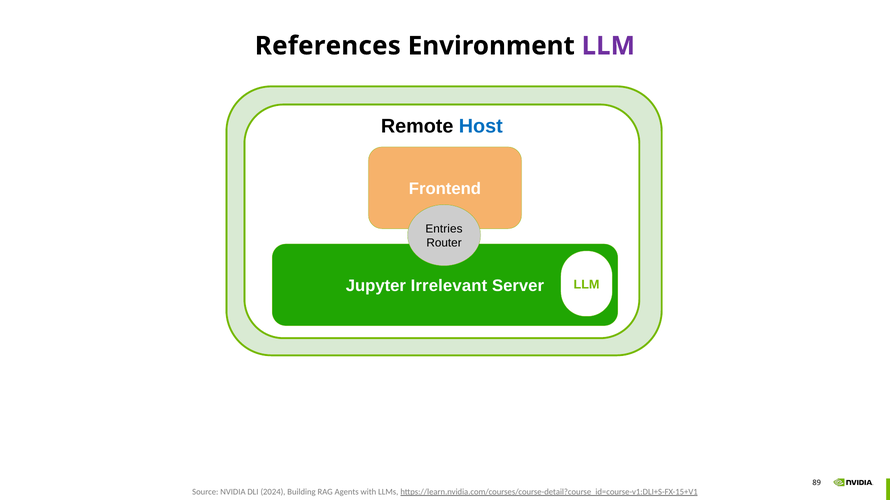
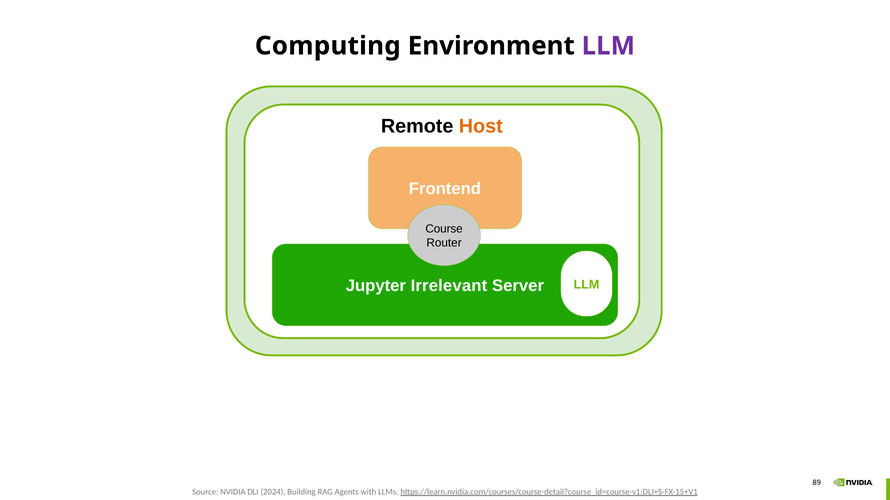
References: References -> Computing
Host colour: blue -> orange
Entries: Entries -> Course
